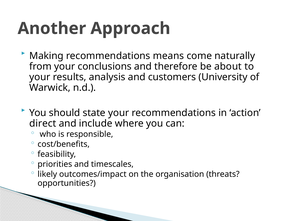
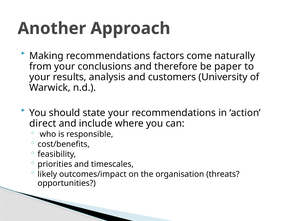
means: means -> factors
about: about -> paper
